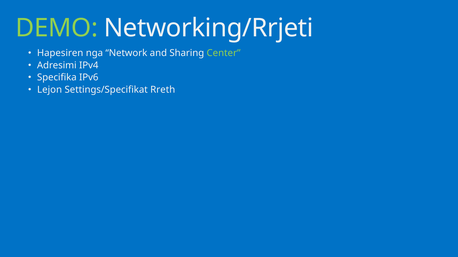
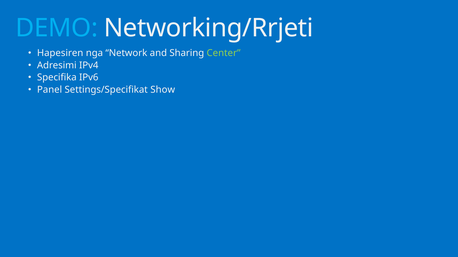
DEMO colour: light green -> light blue
Lejon: Lejon -> Panel
Rreth: Rreth -> Show
